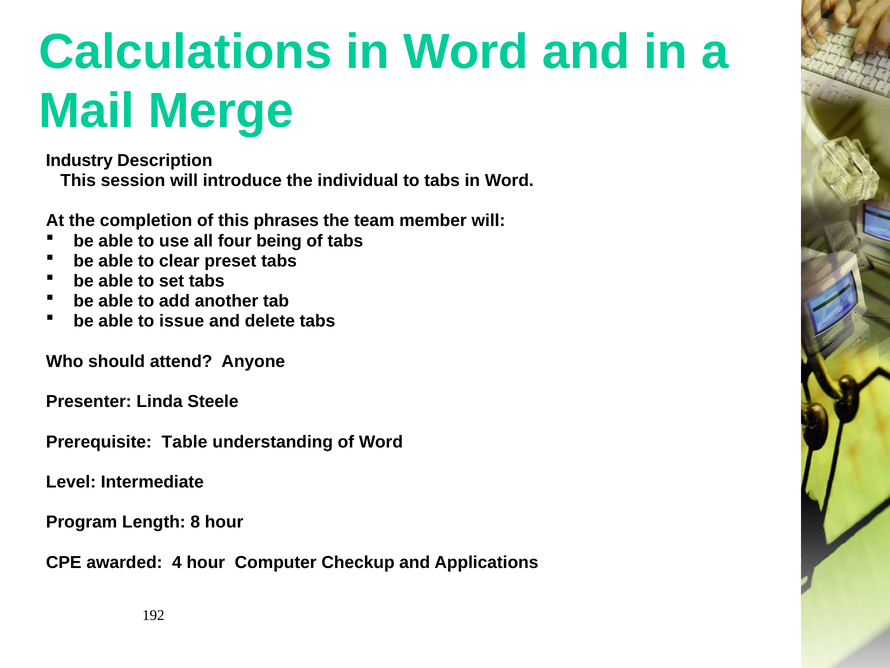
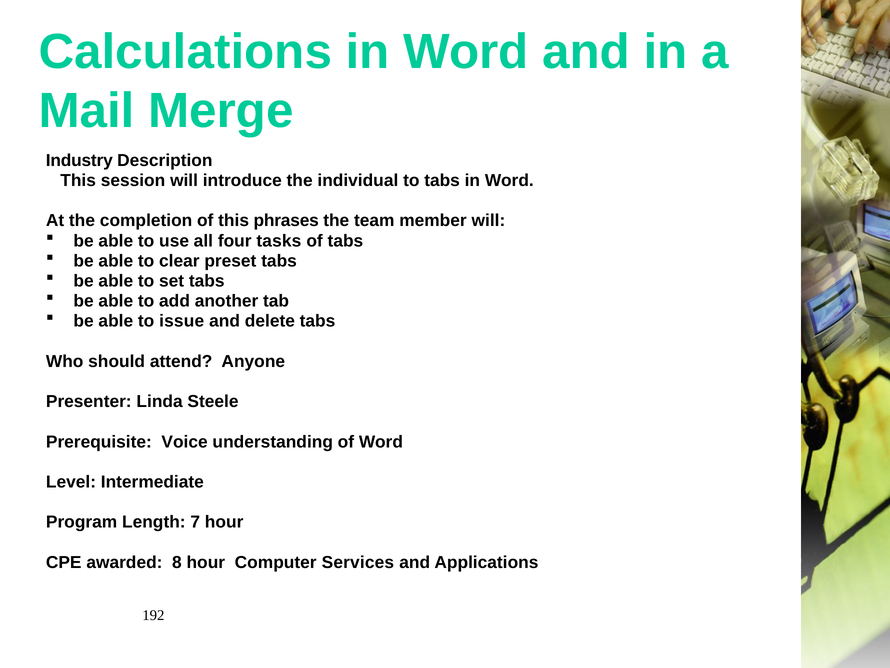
being: being -> tasks
Table: Table -> Voice
8: 8 -> 7
4: 4 -> 8
Checkup: Checkup -> Services
